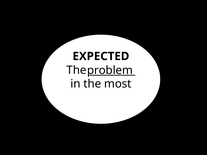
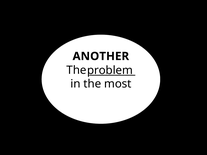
EXPECTED: EXPECTED -> ANOTHER
